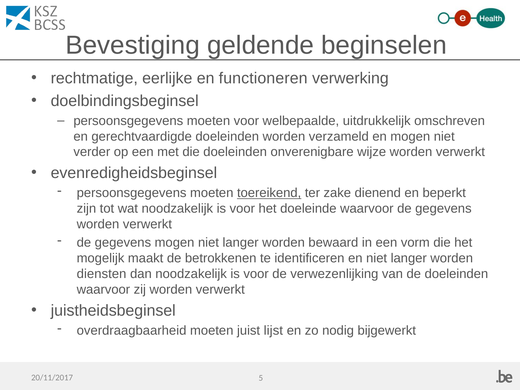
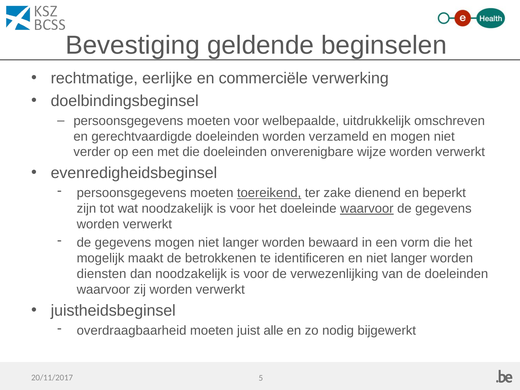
functioneren: functioneren -> commerciële
waarvoor at (367, 209) underline: none -> present
lijst: lijst -> alle
